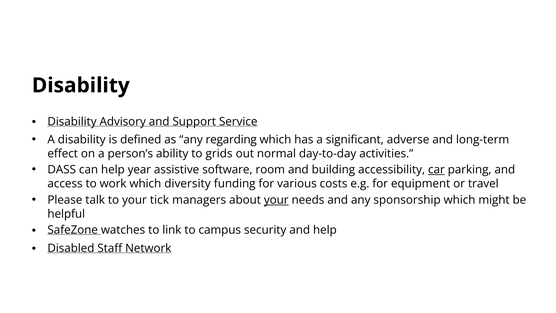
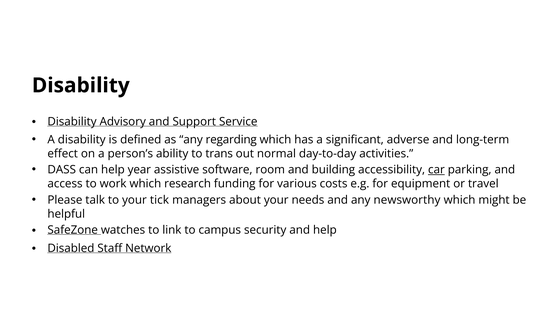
grids: grids -> trans
diversity: diversity -> research
your at (276, 200) underline: present -> none
sponsorship: sponsorship -> newsworthy
